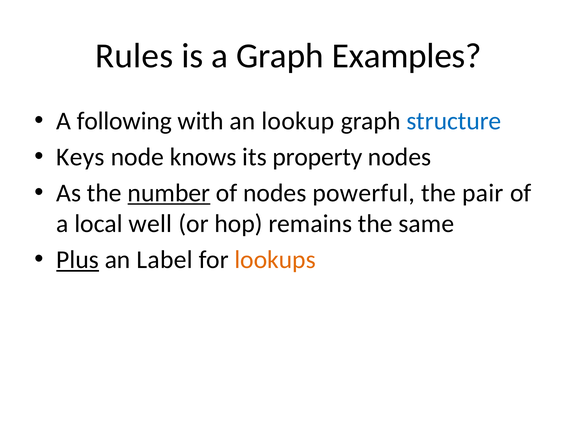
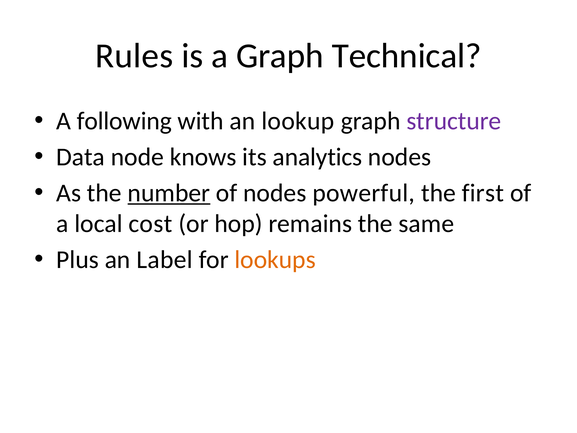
Examples: Examples -> Technical
structure colour: blue -> purple
Keys: Keys -> Data
property: property -> analytics
pair: pair -> first
well: well -> cost
Plus underline: present -> none
